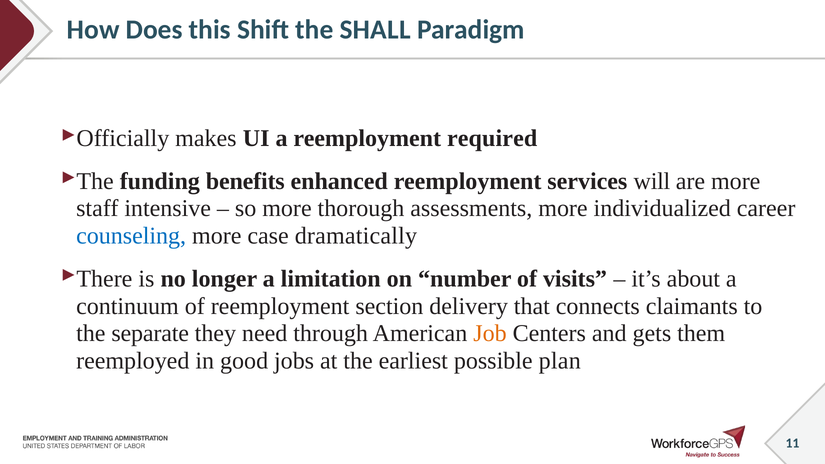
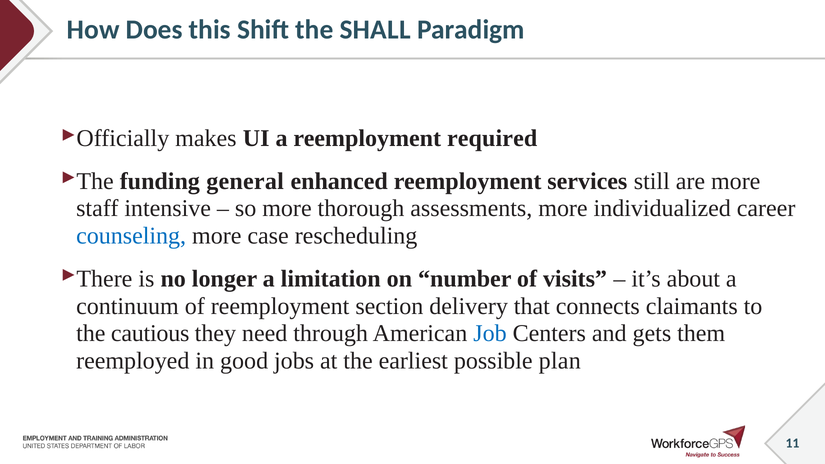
benefits: benefits -> general
will: will -> still
dramatically: dramatically -> rescheduling
separate: separate -> cautious
Job colour: orange -> blue
